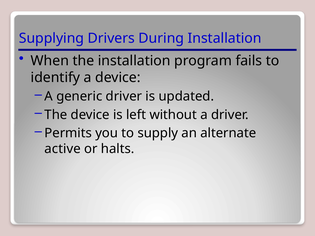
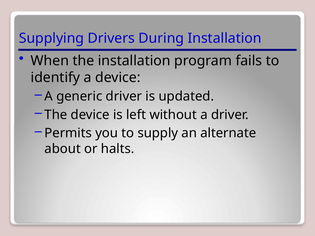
active: active -> about
